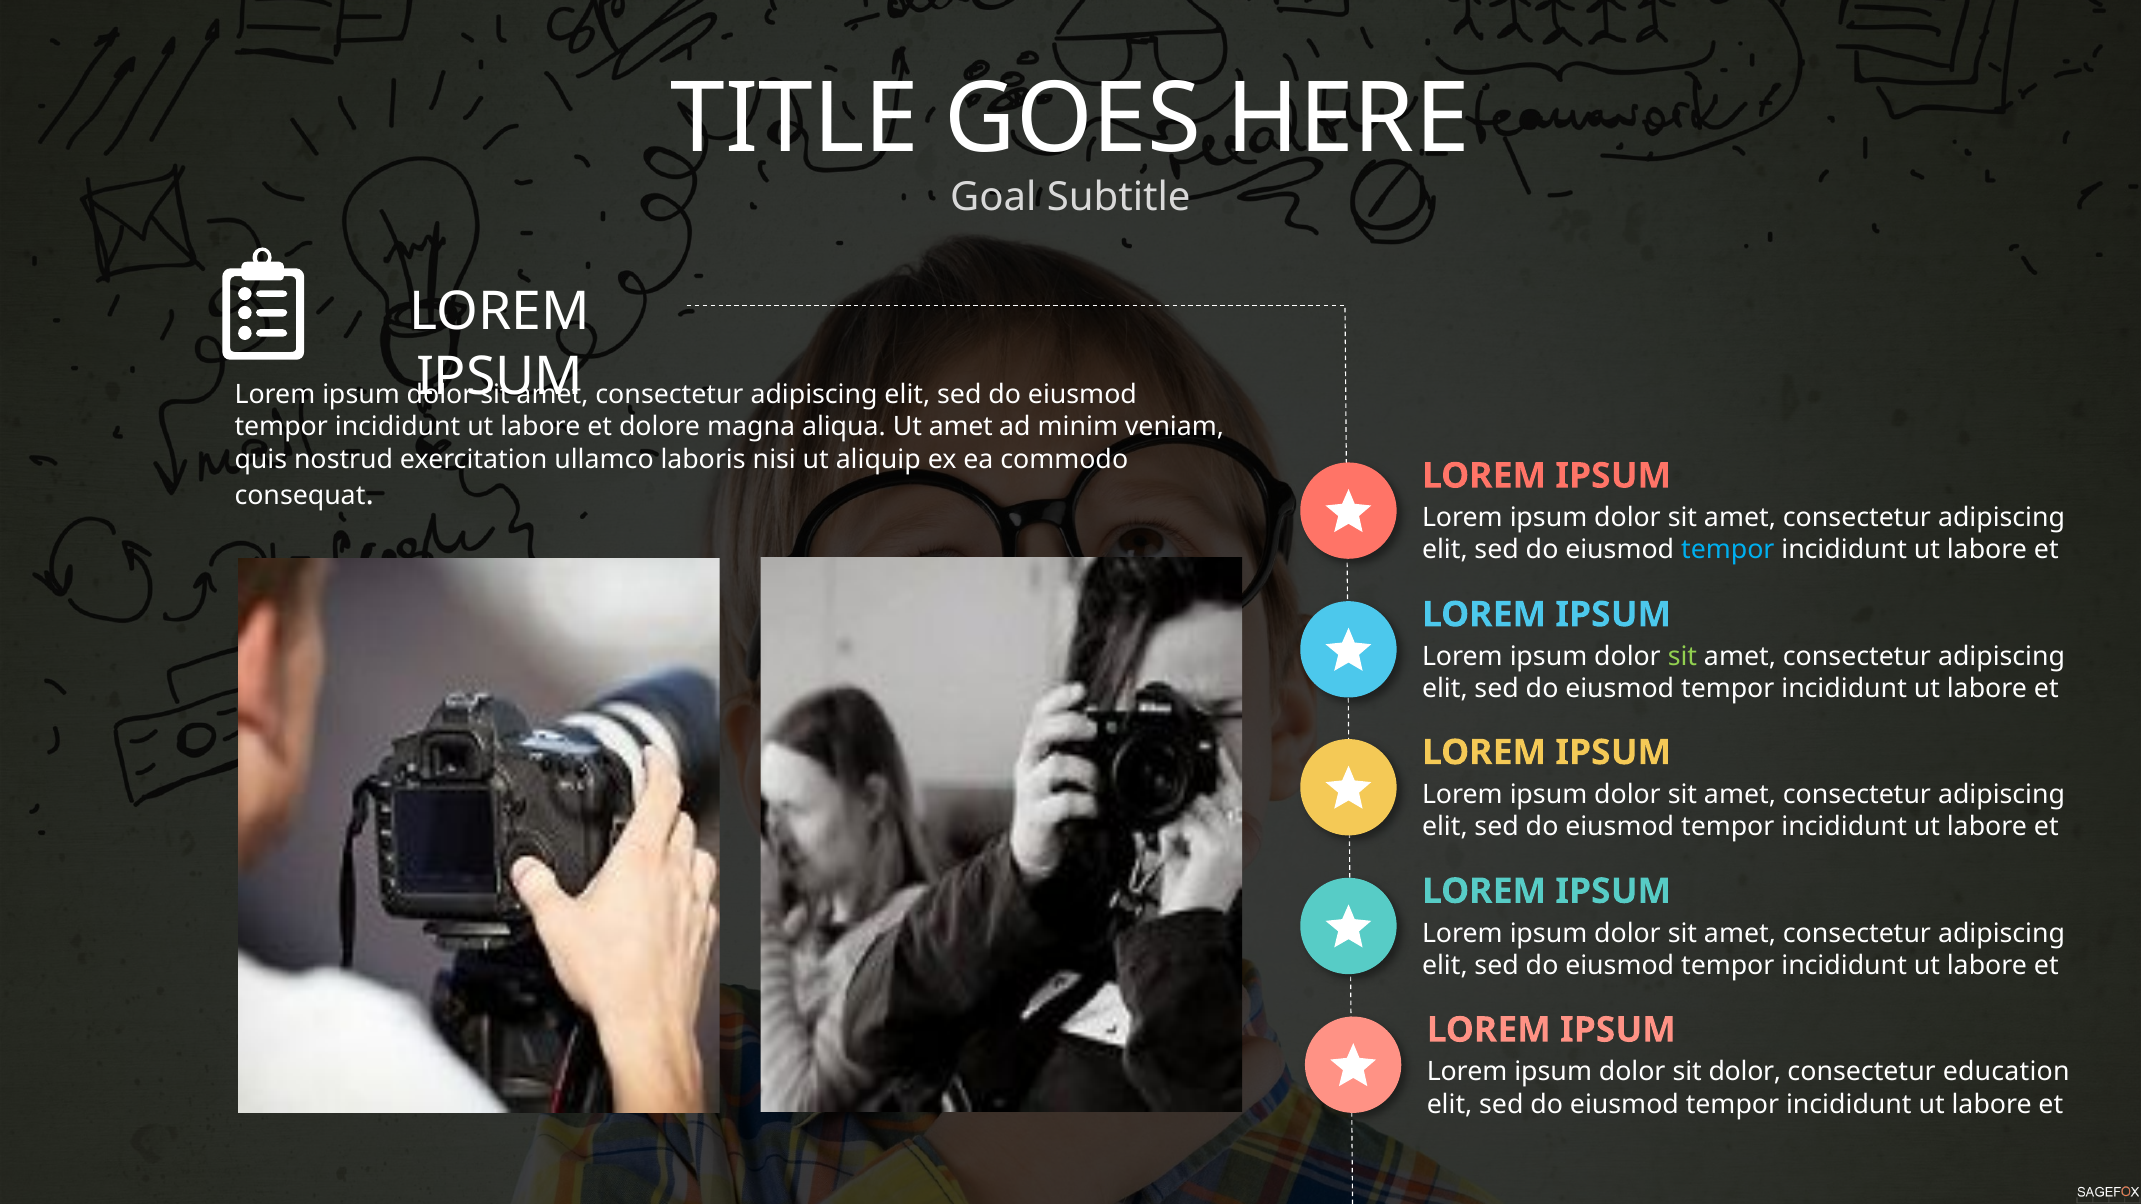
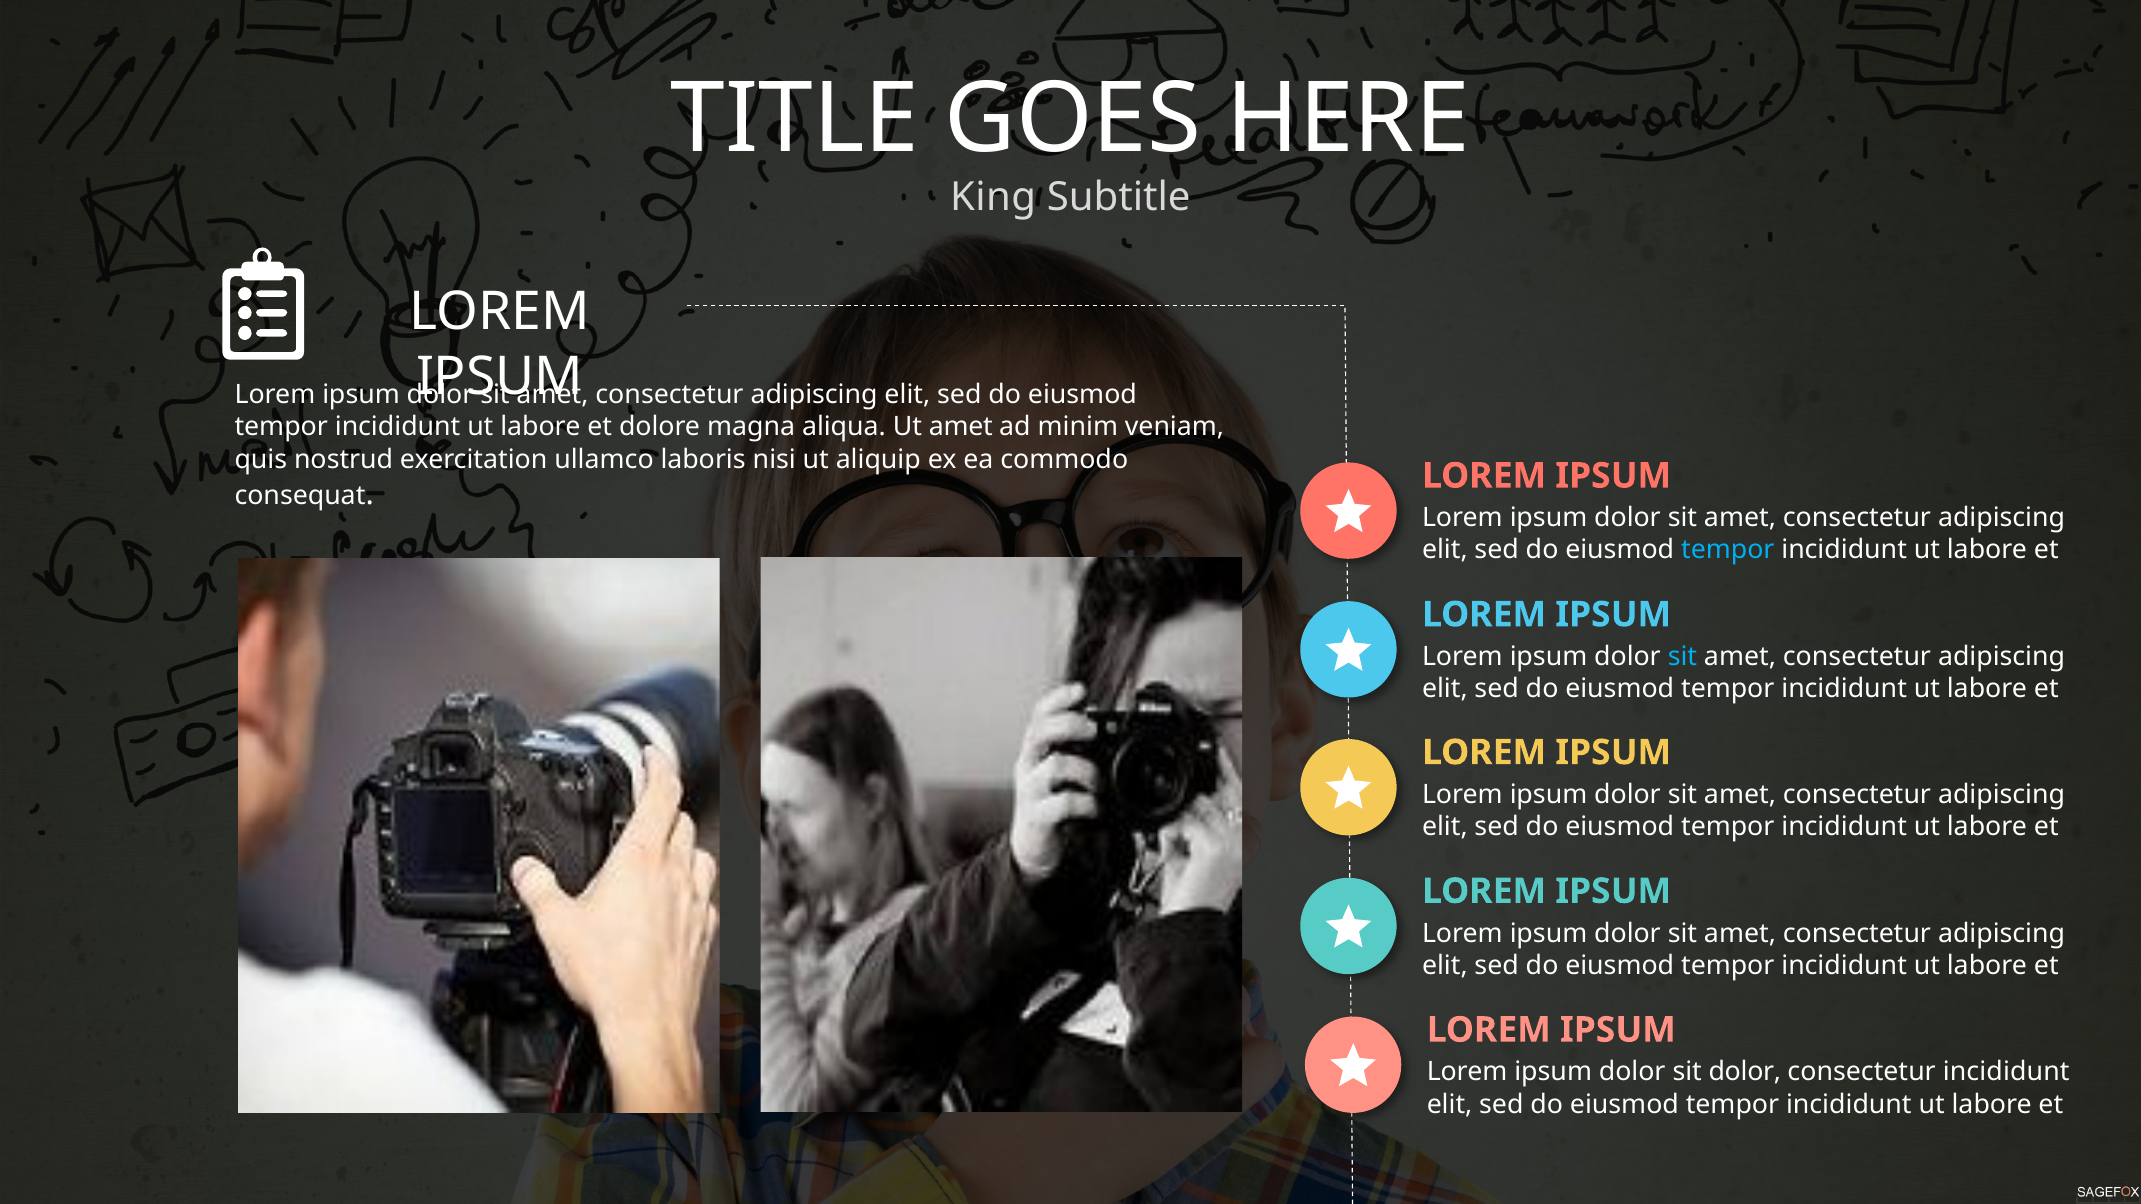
Goal: Goal -> King
sit at (1683, 657) colour: light green -> light blue
consectetur education: education -> incididunt
